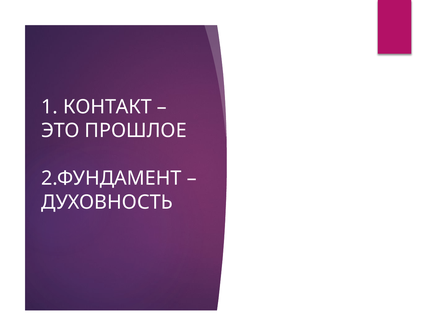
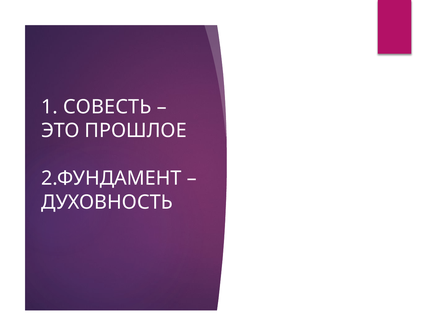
КОНТАКТ: КОНТАКТ -> СОВЕСТЬ
